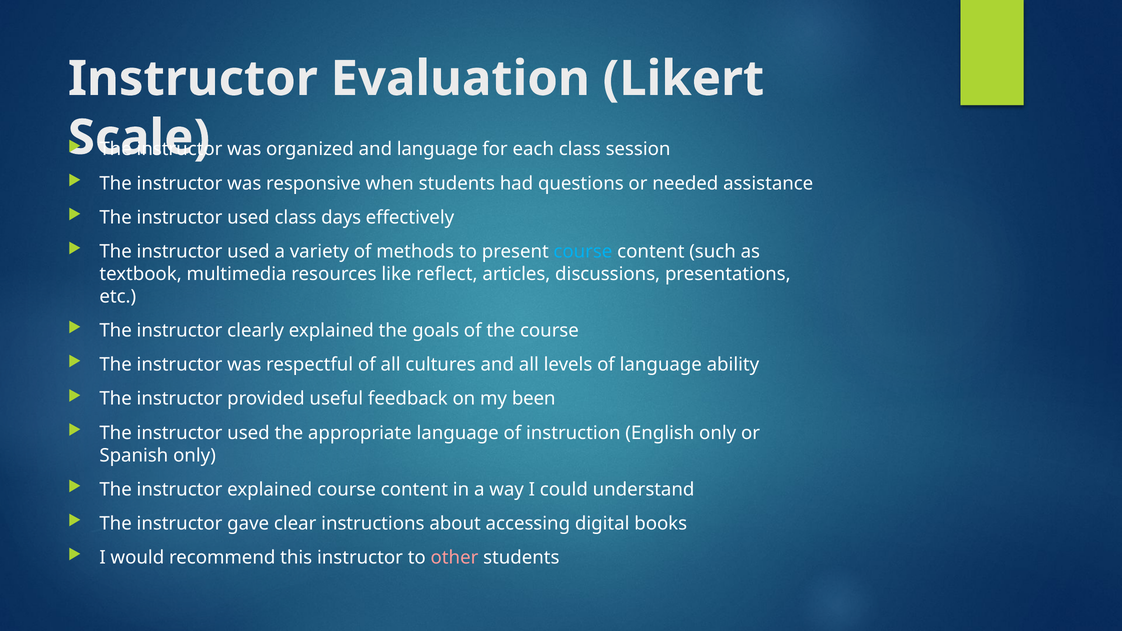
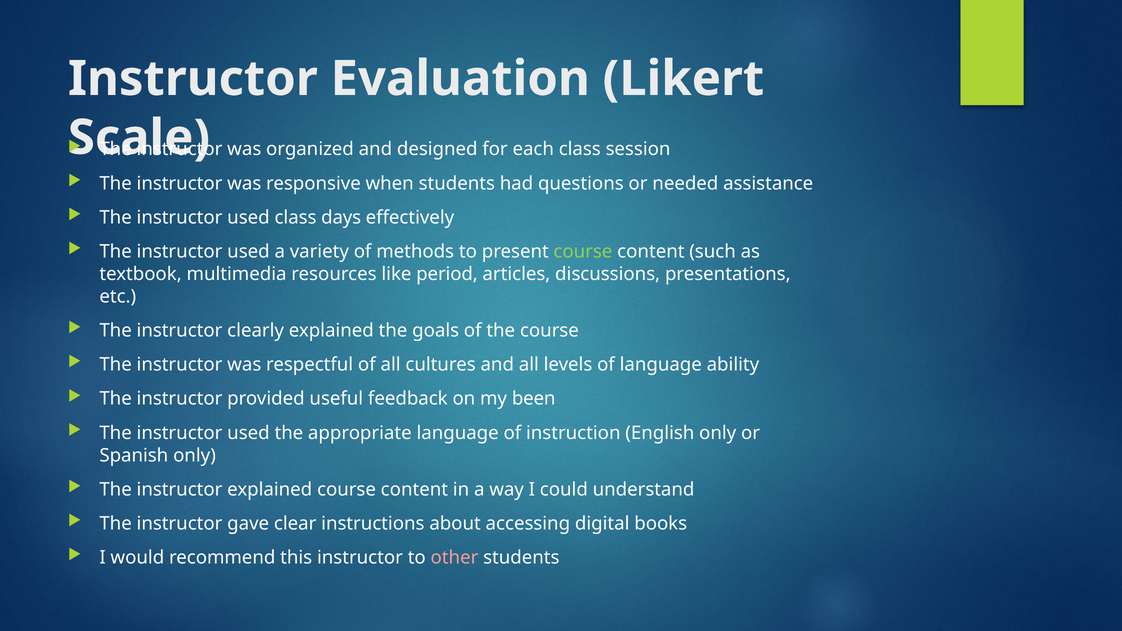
and language: language -> designed
course at (583, 252) colour: light blue -> light green
reflect: reflect -> period
